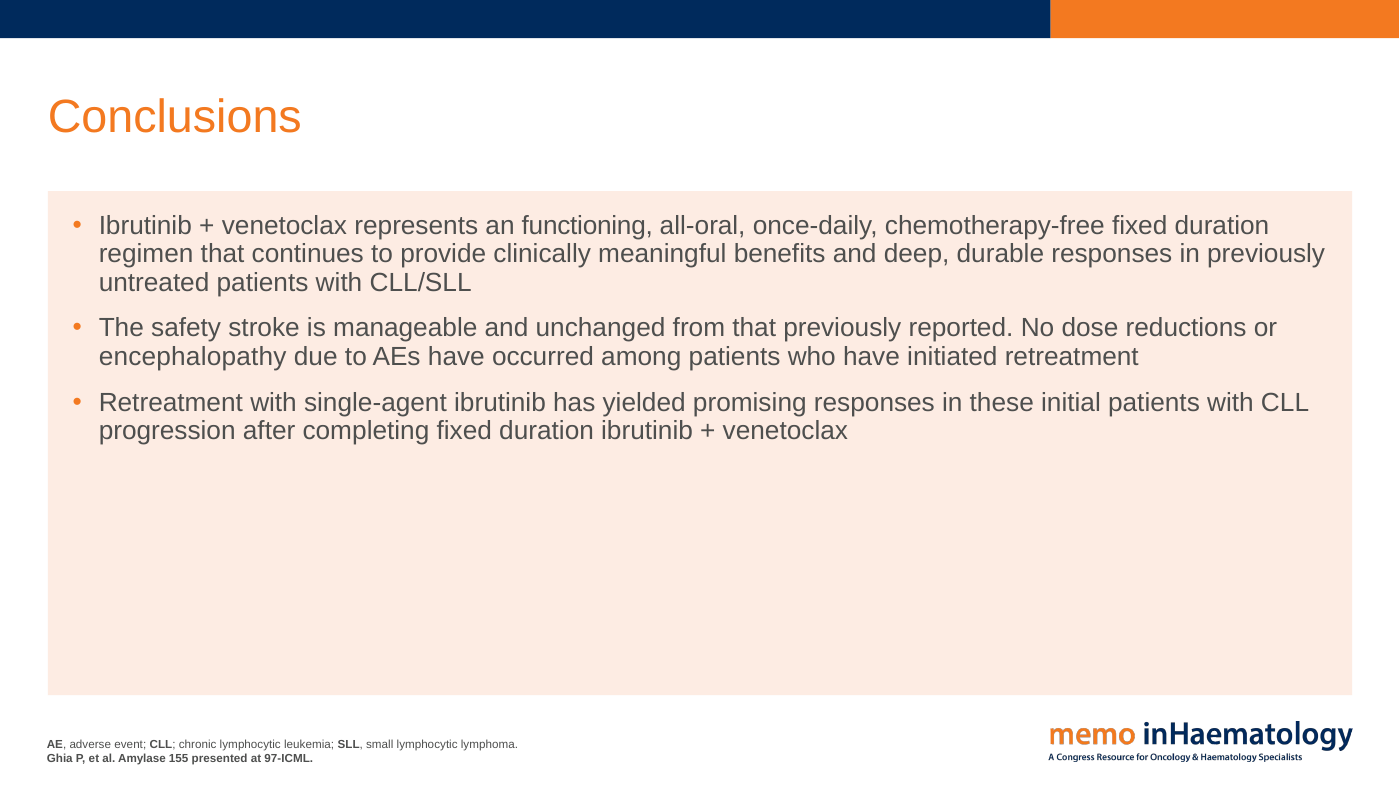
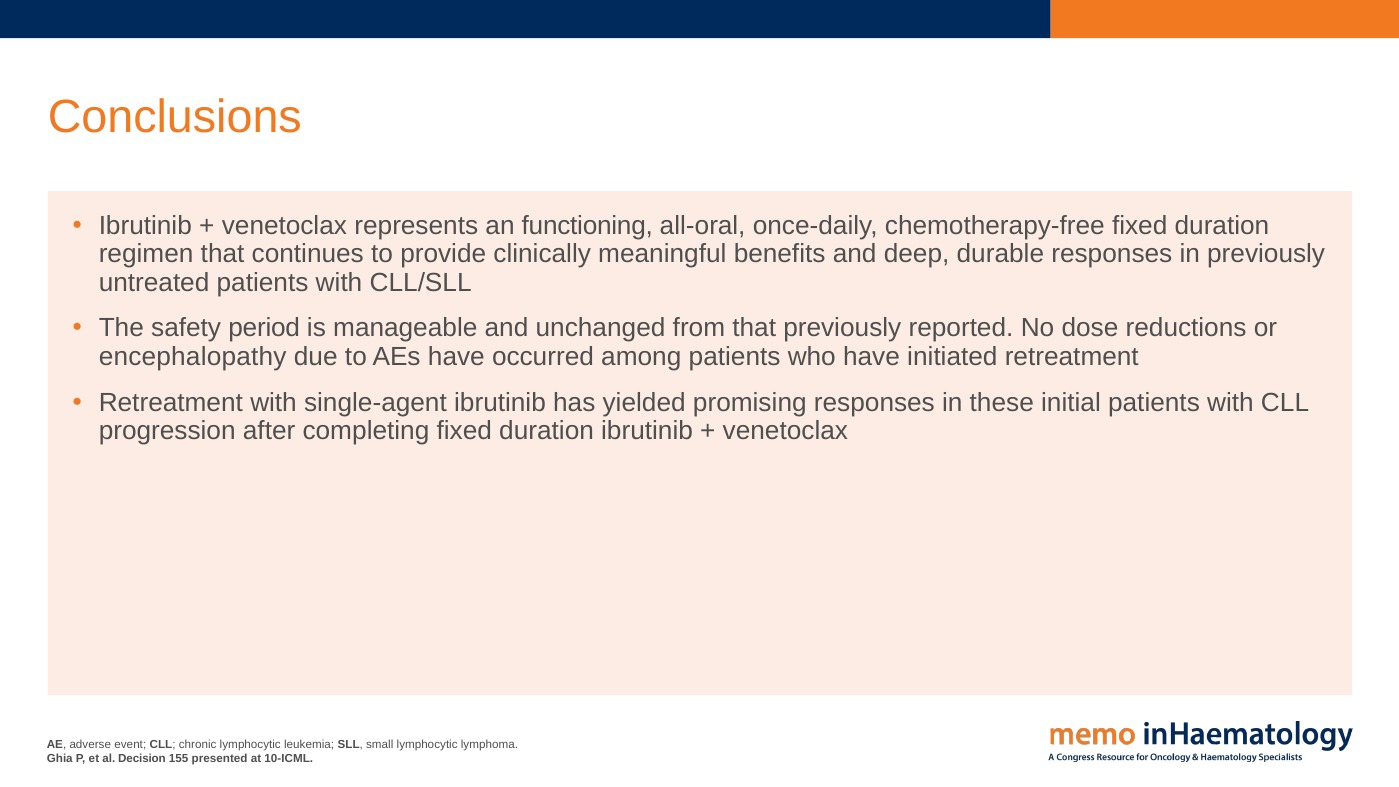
stroke: stroke -> period
Amylase: Amylase -> Decision
97-ICML: 97-ICML -> 10-ICML
